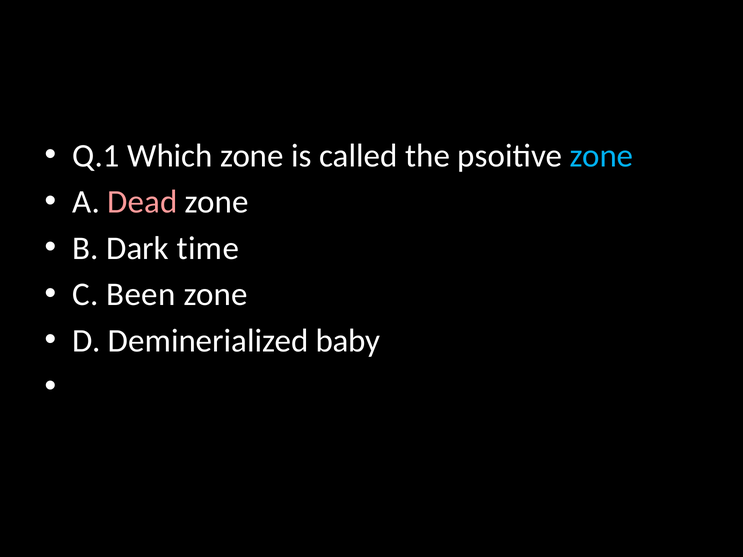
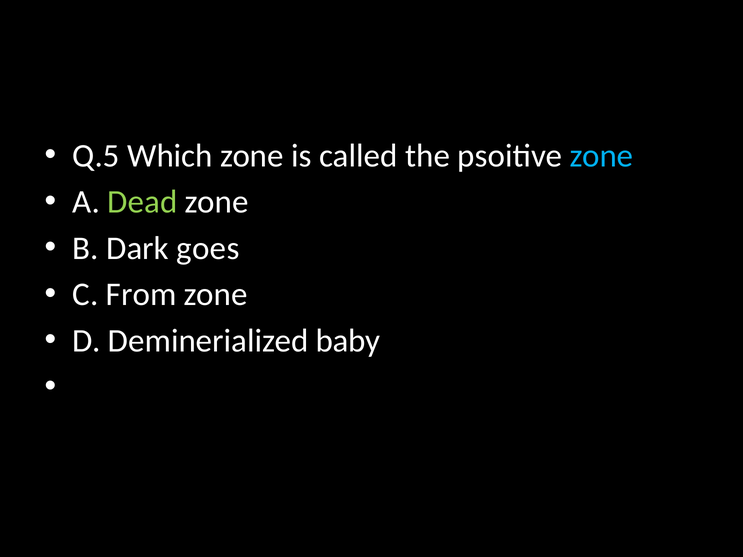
Q.1: Q.1 -> Q.5
Dead colour: pink -> light green
time: time -> goes
Been: Been -> From
